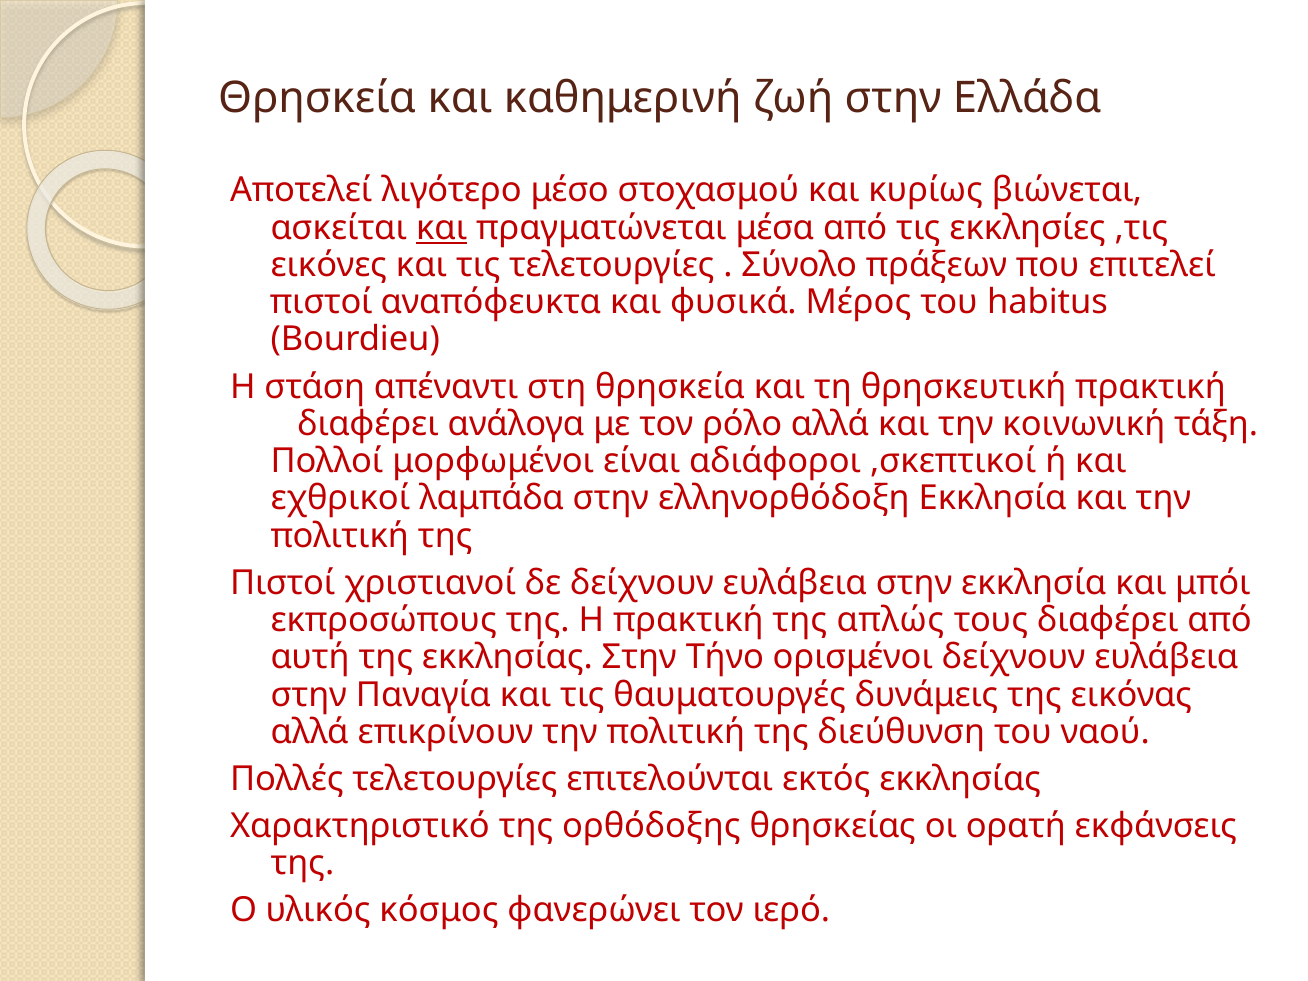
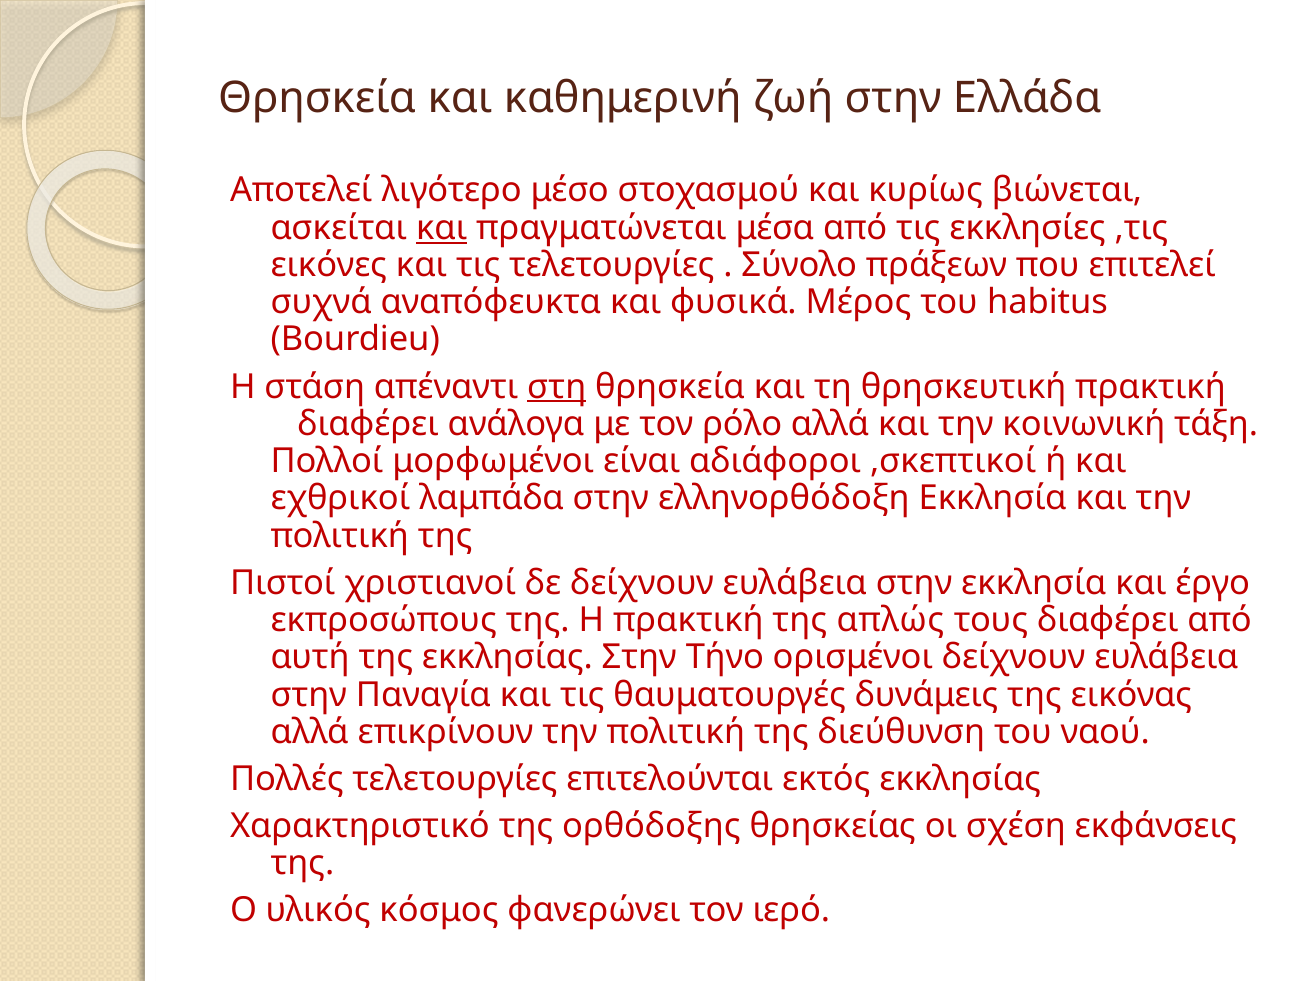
πιστοί at (321, 302): πιστοί -> συχνά
στη underline: none -> present
μπόι: μπόι -> έργο
ορατή: ορατή -> σχέση
